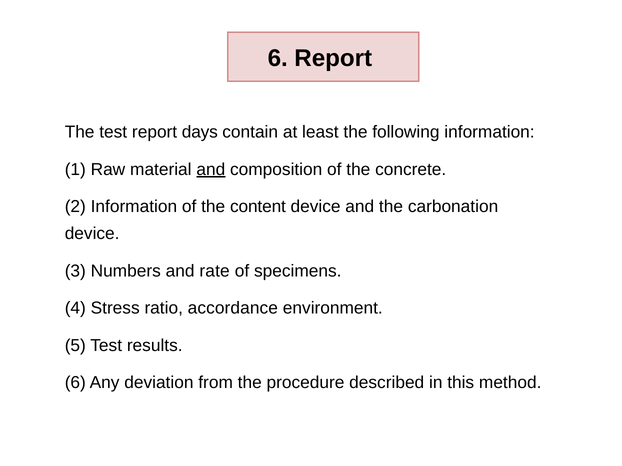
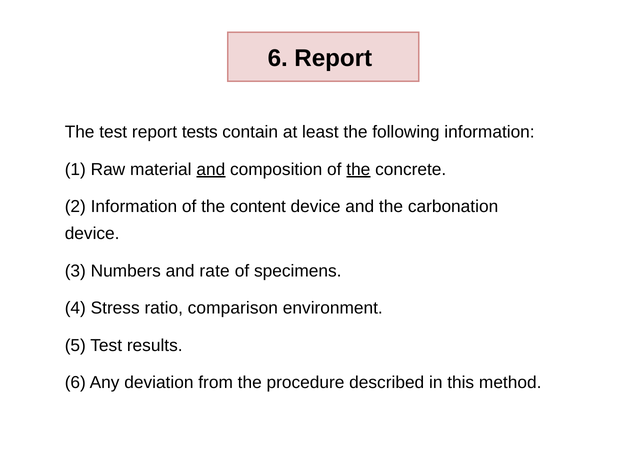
days: days -> tests
the at (358, 170) underline: none -> present
accordance: accordance -> comparison
